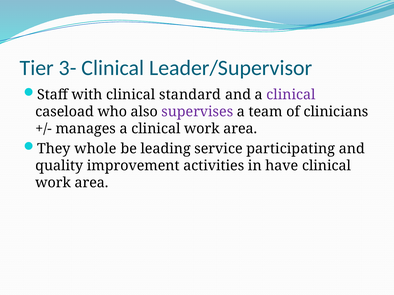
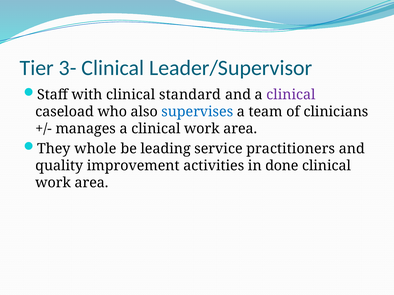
supervises colour: purple -> blue
participating: participating -> practitioners
have: have -> done
